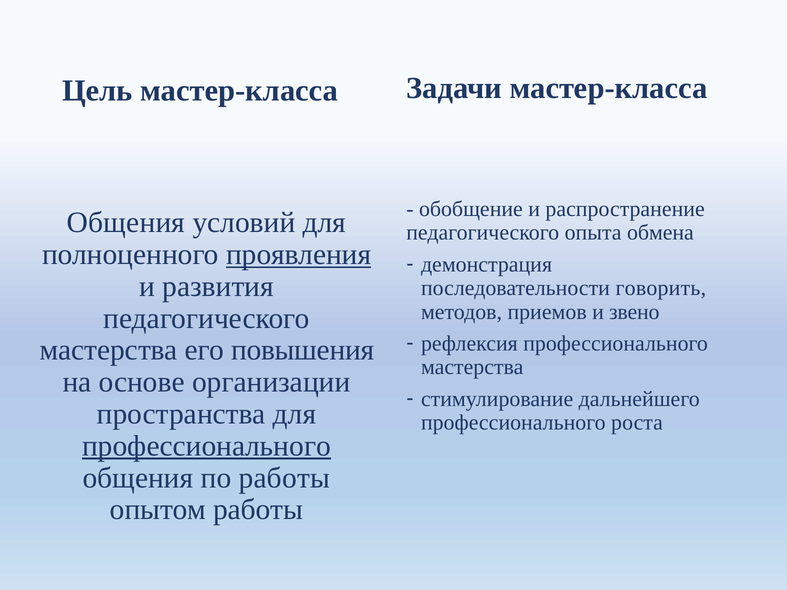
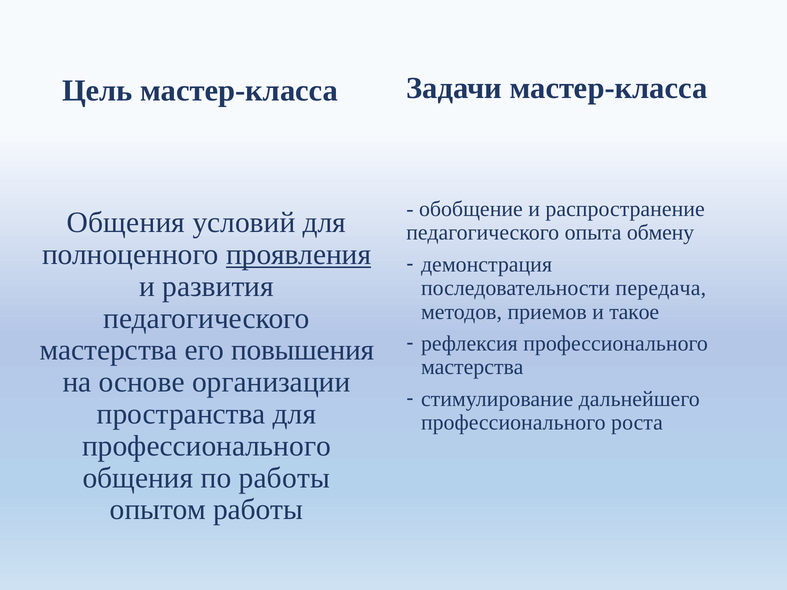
обмена: обмена -> обмену
говорить: говорить -> передача
звено: звено -> такое
профессионального at (206, 446) underline: present -> none
